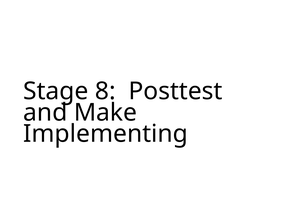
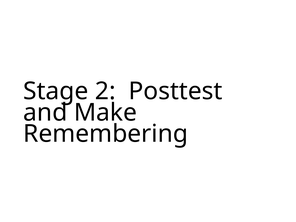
8: 8 -> 2
Implementing: Implementing -> Remembering
